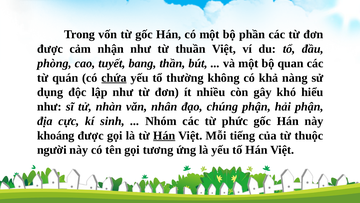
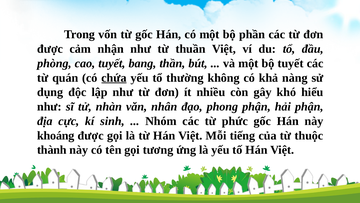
bộ quan: quan -> tuyết
chúng: chúng -> phong
Hán at (164, 135) underline: present -> none
người: người -> thành
